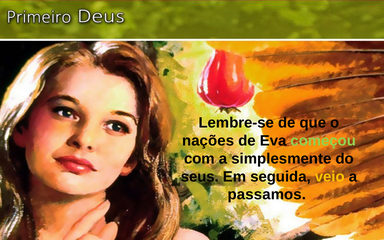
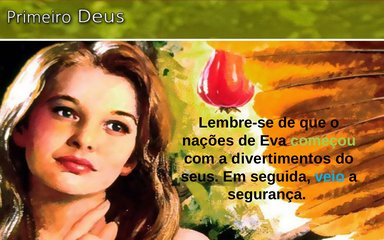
simplesmente: simplesmente -> divertimentos
veio colour: yellow -> light blue
passamos: passamos -> segurança
